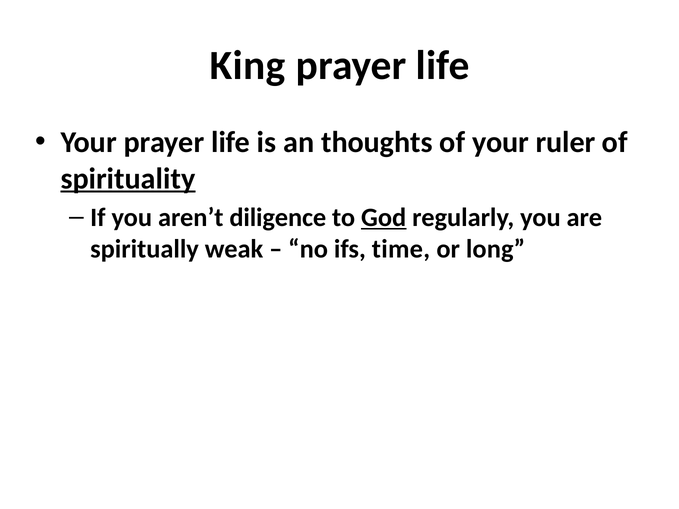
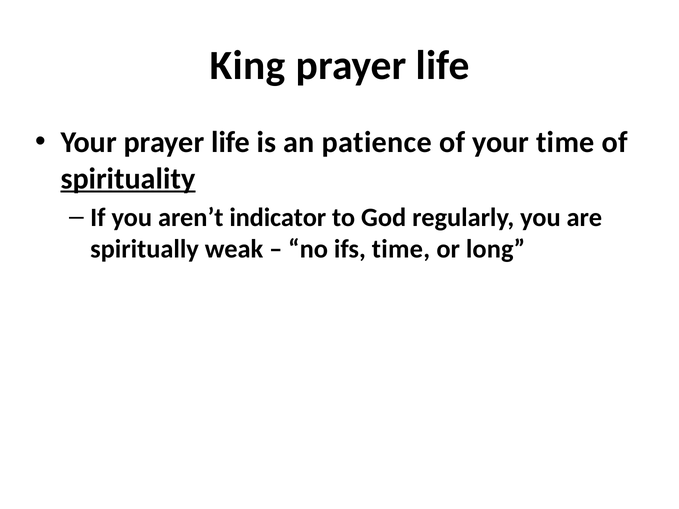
thoughts: thoughts -> patience
your ruler: ruler -> time
diligence: diligence -> indicator
God underline: present -> none
